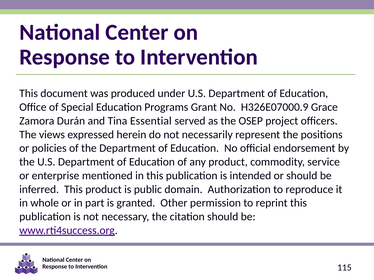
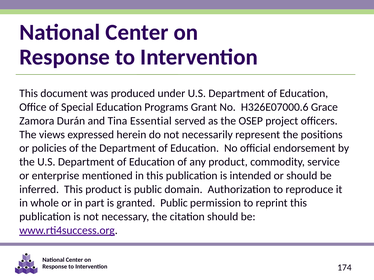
H326E07000.9: H326E07000.9 -> H326E07000.6
granted Other: Other -> Public
115: 115 -> 174
